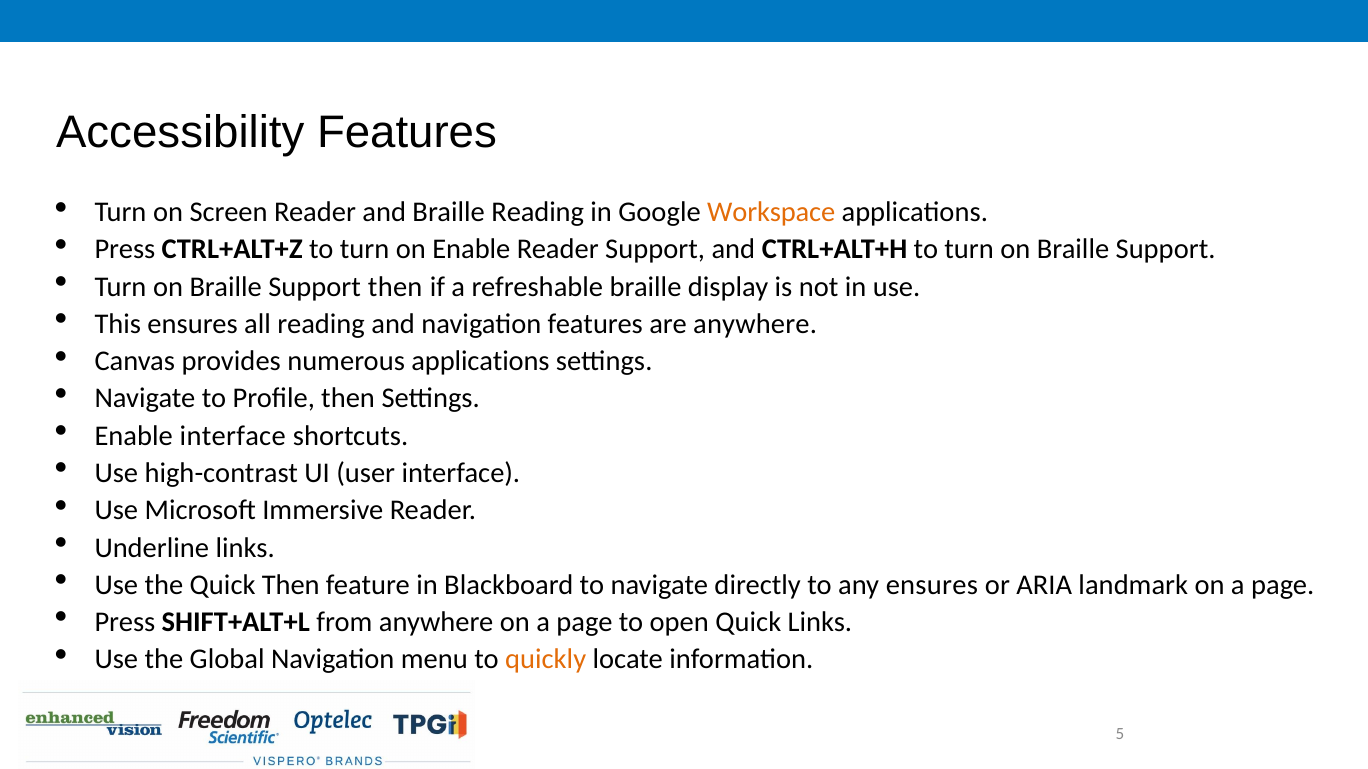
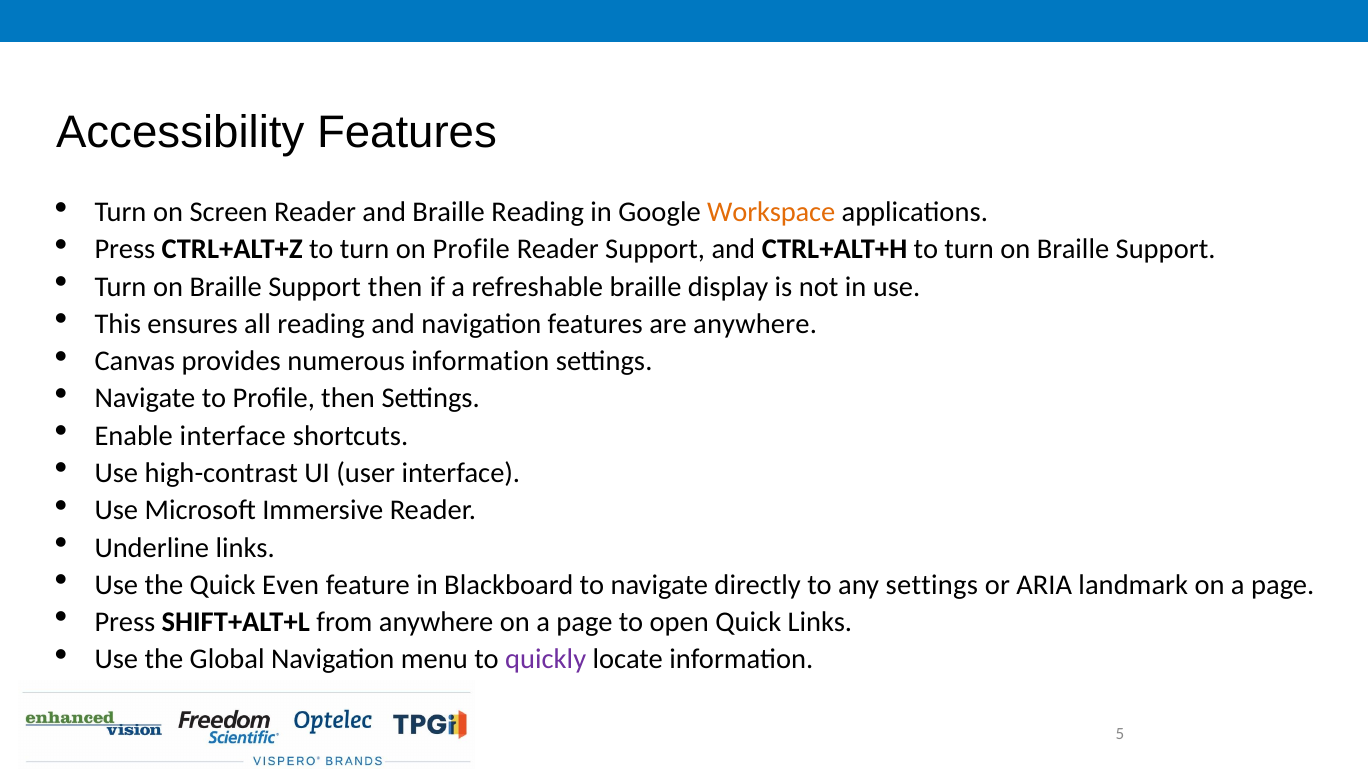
on Enable: Enable -> Profile
numerous applications: applications -> information
Quick Then: Then -> Even
any ensures: ensures -> settings
quickly colour: orange -> purple
